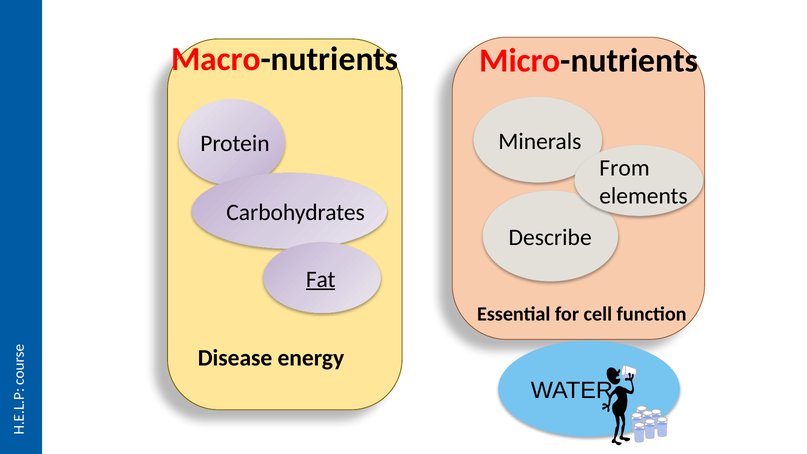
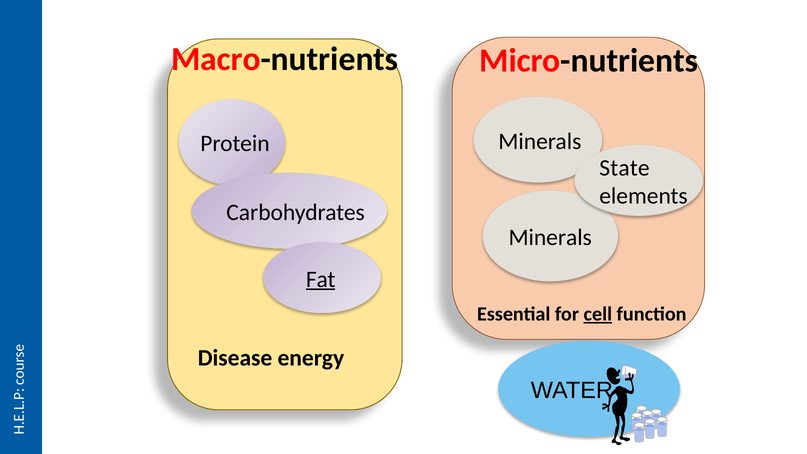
From: From -> State
Describe at (550, 238): Describe -> Minerals
cell underline: none -> present
